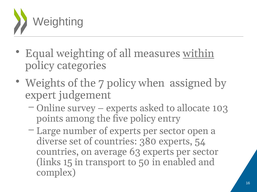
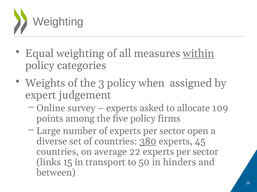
7: 7 -> 3
103: 103 -> 109
entry: entry -> firms
380 underline: none -> present
54: 54 -> 45
63: 63 -> 22
enabled: enabled -> hinders
complex: complex -> between
